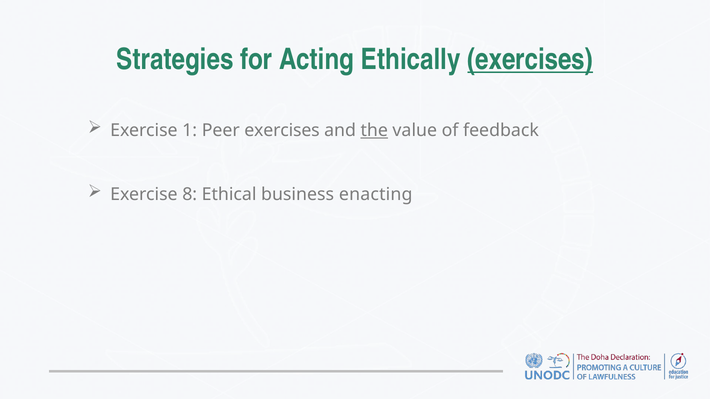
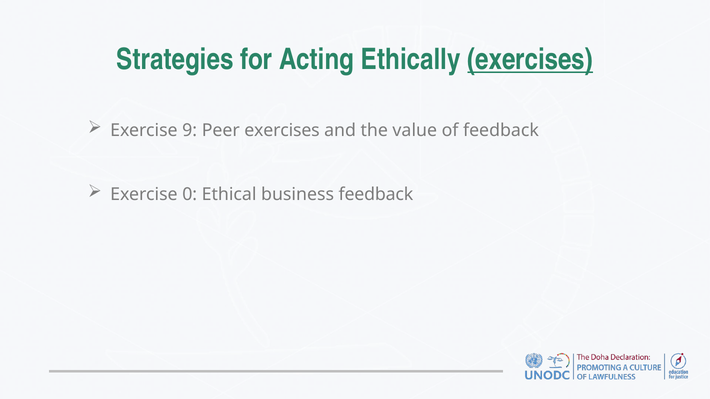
1: 1 -> 9
the underline: present -> none
8: 8 -> 0
business enacting: enacting -> feedback
